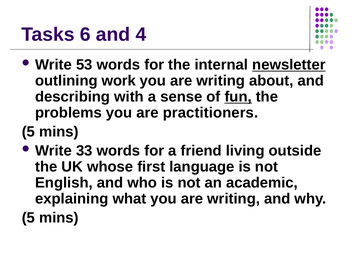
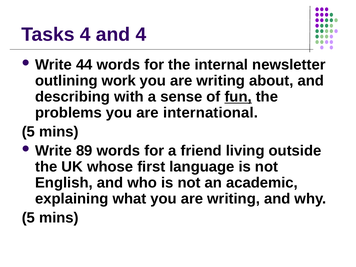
Tasks 6: 6 -> 4
53: 53 -> 44
newsletter underline: present -> none
practitioners: practitioners -> international
33: 33 -> 89
